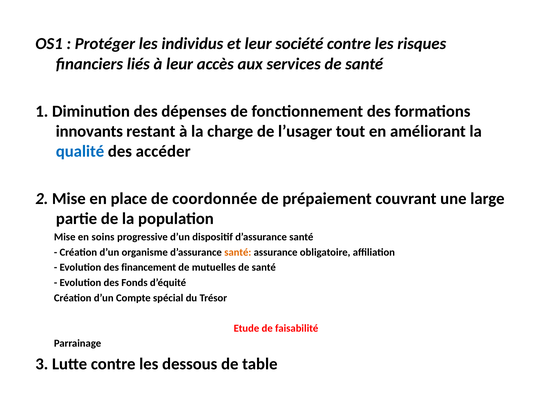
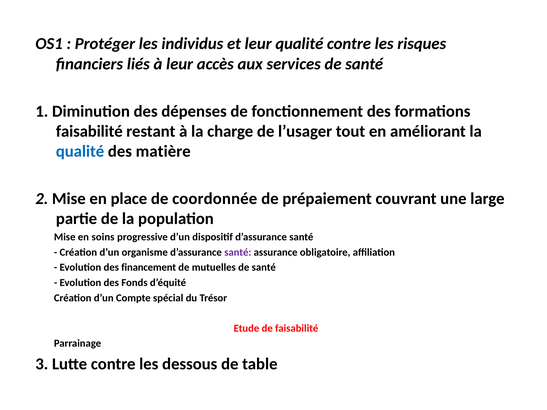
leur société: société -> qualité
innovants at (89, 131): innovants -> faisabilité
accéder: accéder -> matière
santé at (238, 252) colour: orange -> purple
